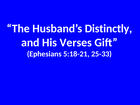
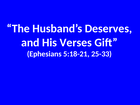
Distinctly: Distinctly -> Deserves
